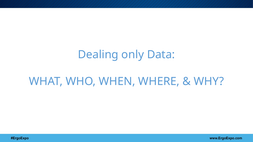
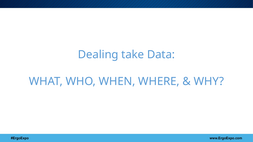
only: only -> take
